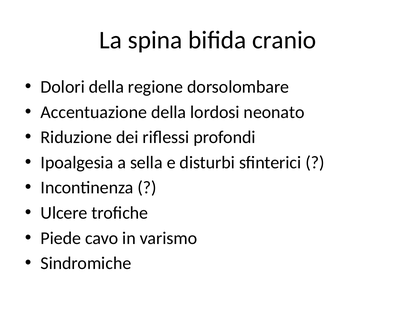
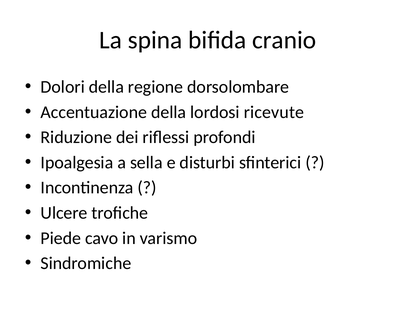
neonato: neonato -> ricevute
